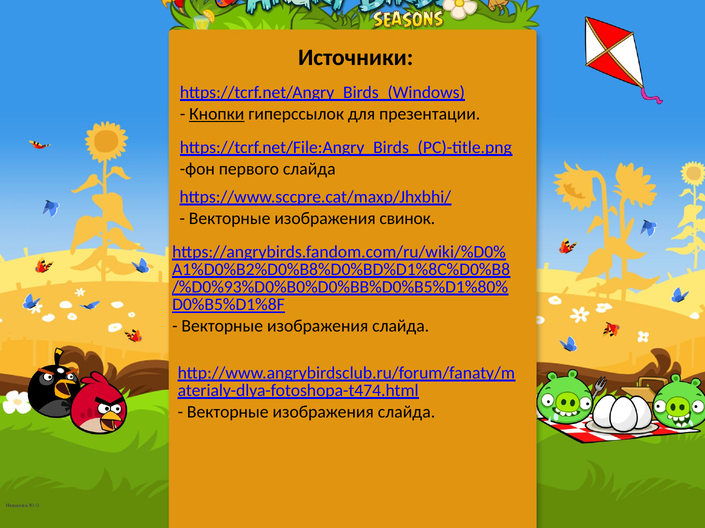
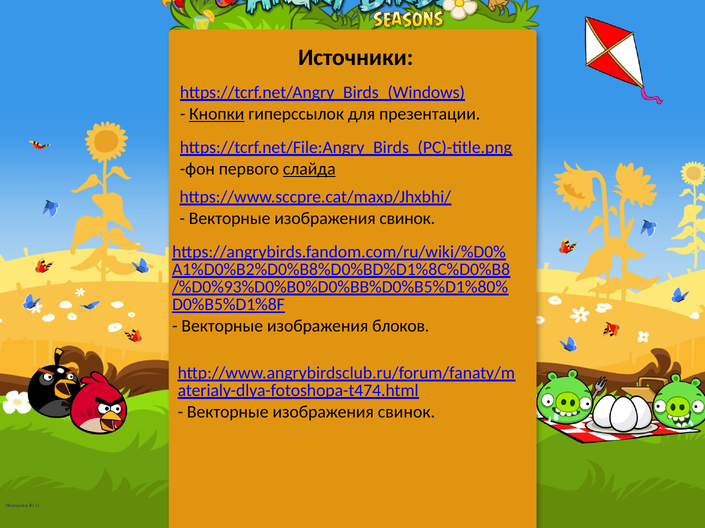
слайда at (309, 169) underline: none -> present
слайда at (401, 327): слайда -> блоков
слайда at (406, 412): слайда -> свинок
